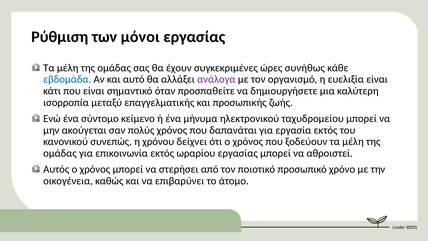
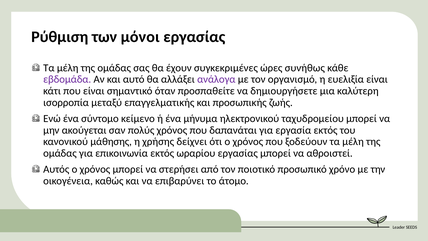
εβδομάδα colour: blue -> purple
συνεπώς: συνεπώς -> μάθησης
χρόνου: χρόνου -> χρήσης
